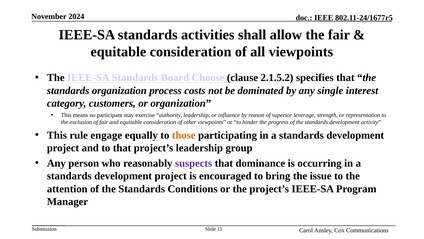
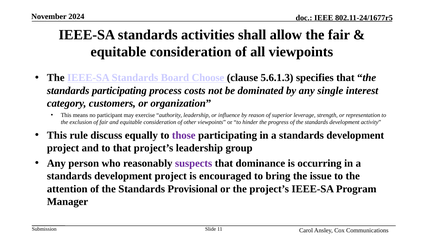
2.1.5.2: 2.1.5.2 -> 5.6.1.3
standards organization: organization -> participating
engage: engage -> discuss
those colour: orange -> purple
Conditions: Conditions -> Provisional
